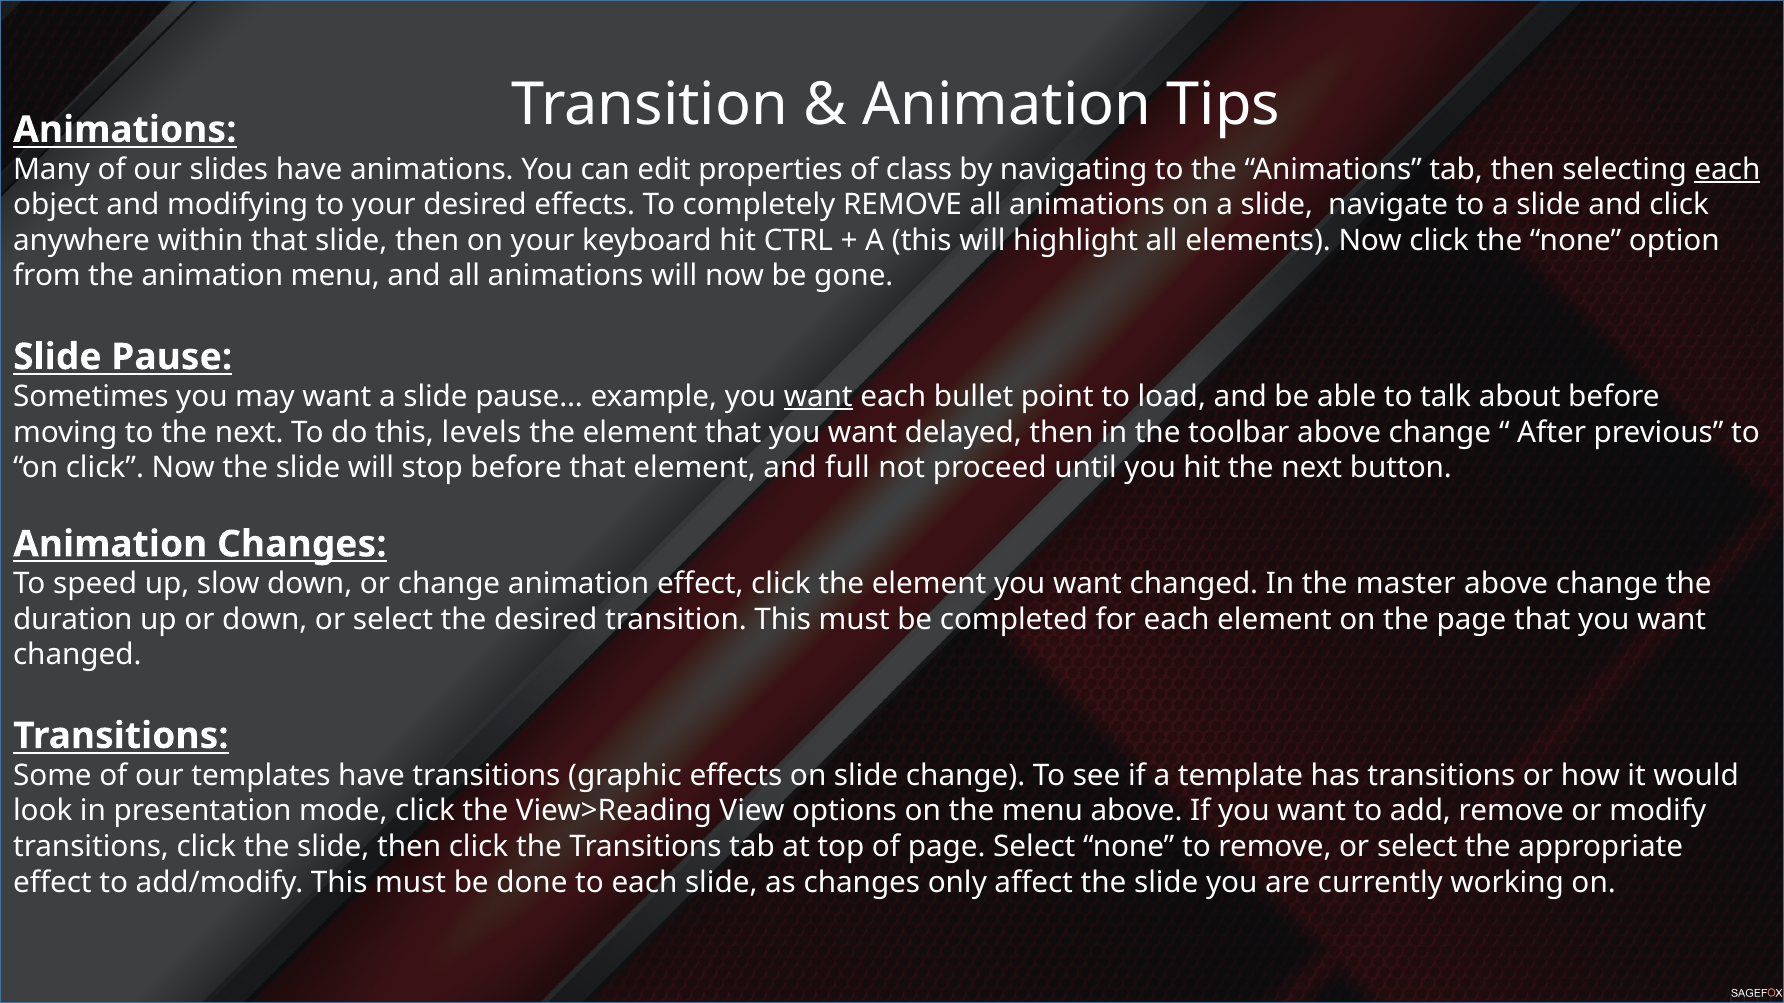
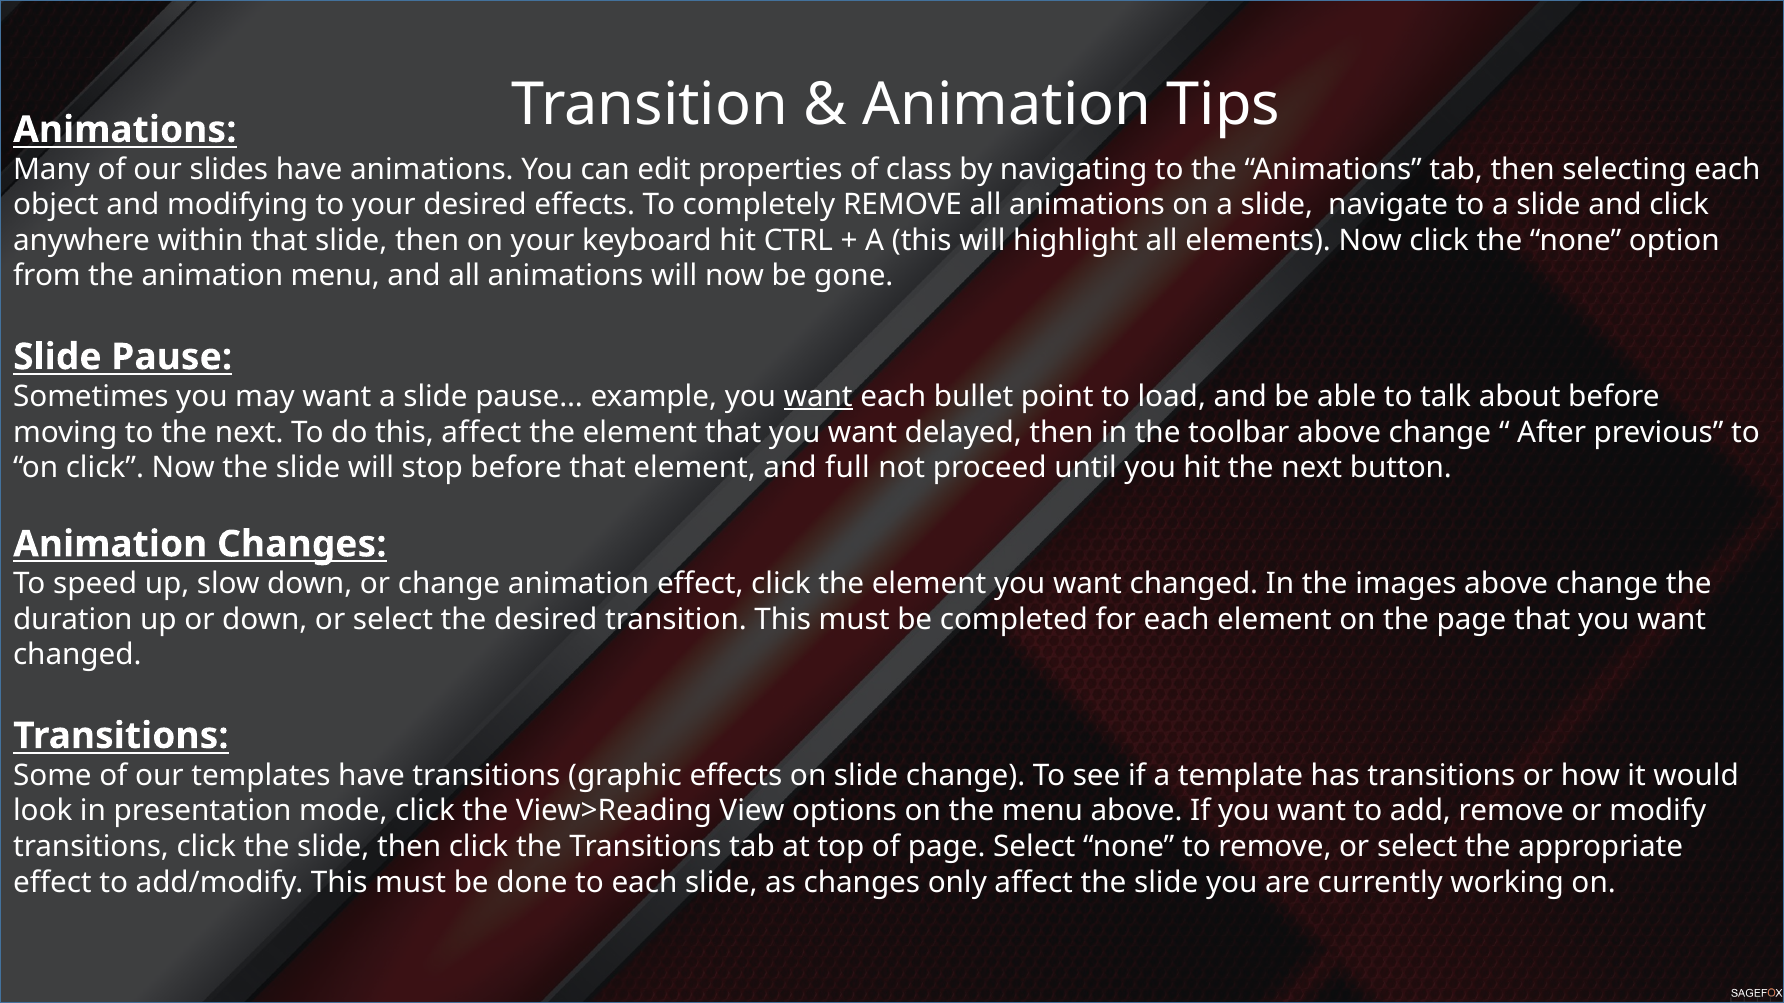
each at (1727, 169) underline: present -> none
this levels: levels -> affect
master: master -> images
